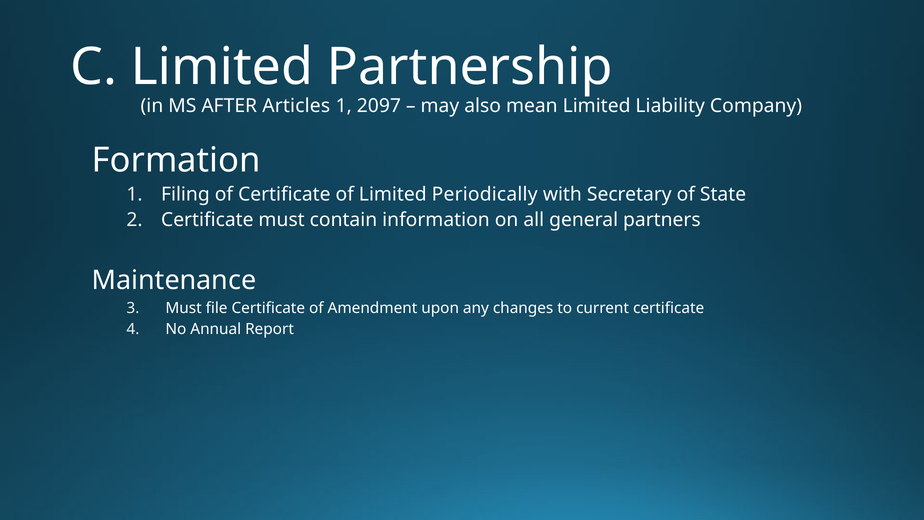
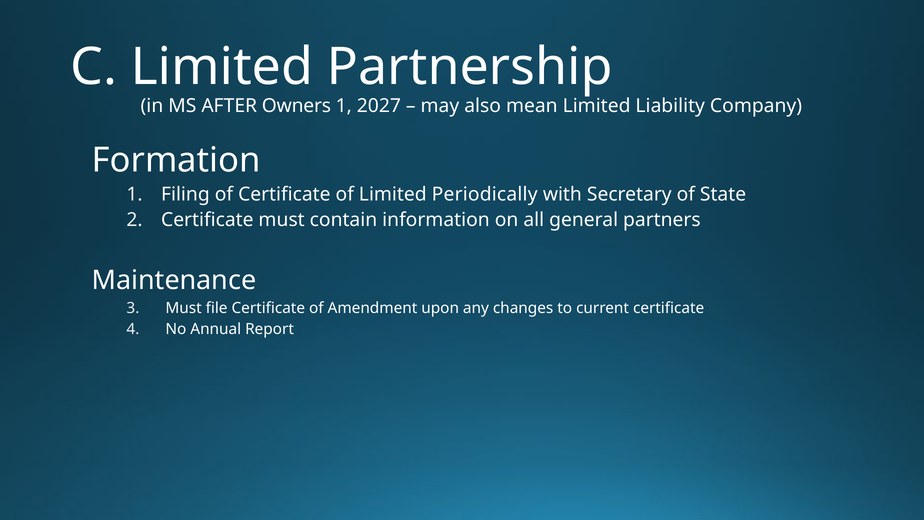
Articles: Articles -> Owners
2097: 2097 -> 2027
